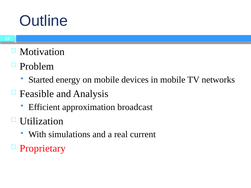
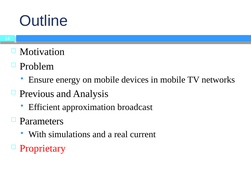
Started: Started -> Ensure
Feasible: Feasible -> Previous
Utilization: Utilization -> Parameters
